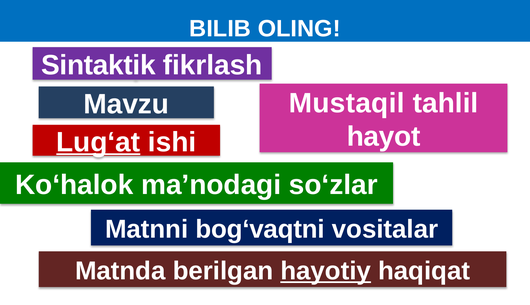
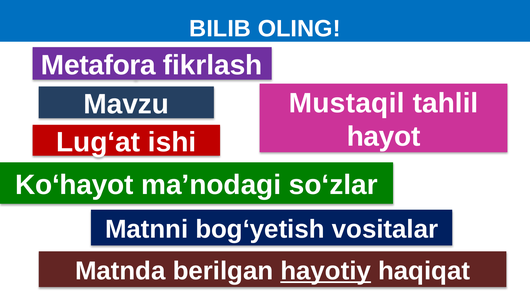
Sintaktik: Sintaktik -> Metafora
Lug‘at underline: present -> none
Ko‘halok: Ko‘halok -> Ko‘hayot
bog‘vaqtni: bog‘vaqtni -> bog‘yetish
